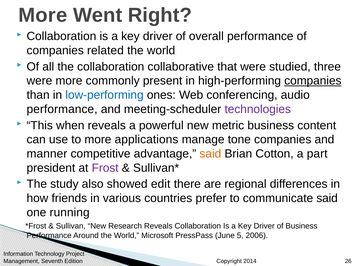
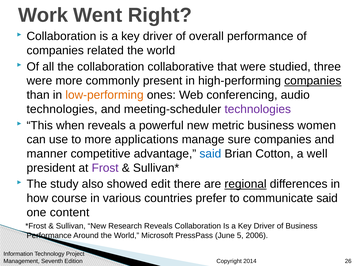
More at (43, 15): More -> Work
low-performing colour: blue -> orange
performance at (62, 109): performance -> technologies
content: content -> women
tone: tone -> sure
said at (210, 154) colour: orange -> blue
part: part -> well
regional underline: none -> present
friends: friends -> course
running: running -> content
